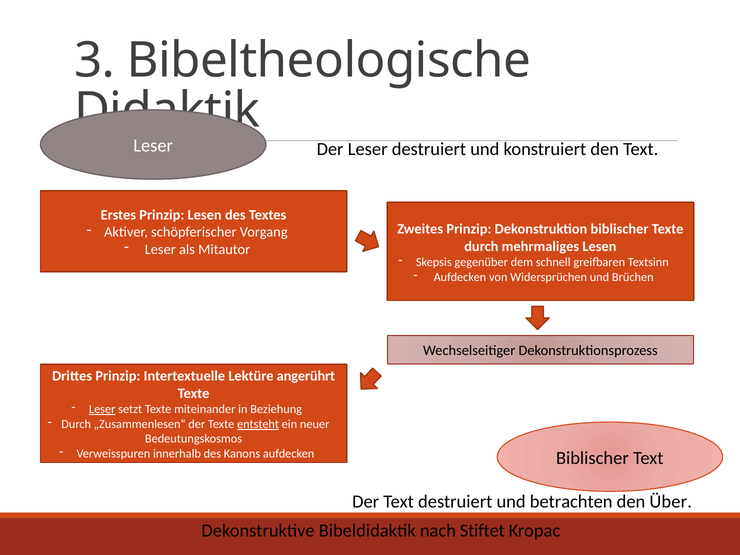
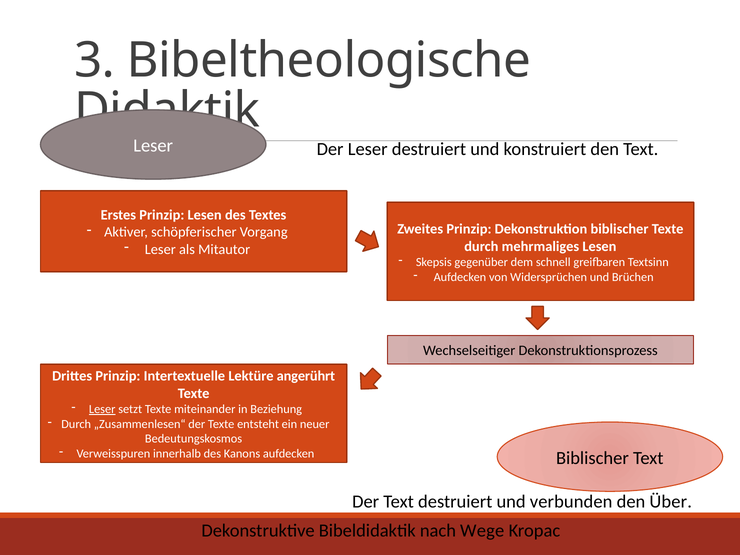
entsteht underline: present -> none
betrachten: betrachten -> verbunden
Stiftet: Stiftet -> Wege
